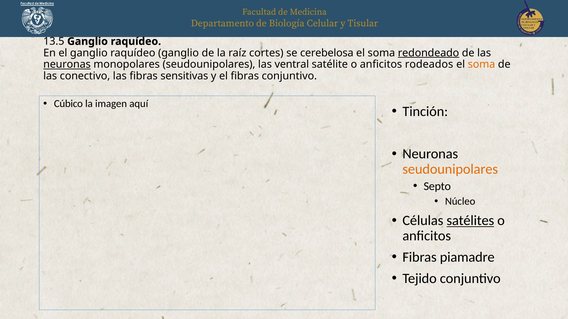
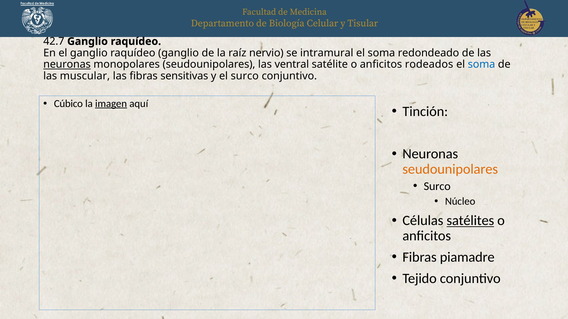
13.5: 13.5 -> 42.7
cortes: cortes -> nervio
cerebelosa: cerebelosa -> intramural
redondeado underline: present -> none
soma at (481, 64) colour: orange -> blue
conectivo: conectivo -> muscular
el fibras: fibras -> surco
imagen underline: none -> present
Septo at (437, 187): Septo -> Surco
